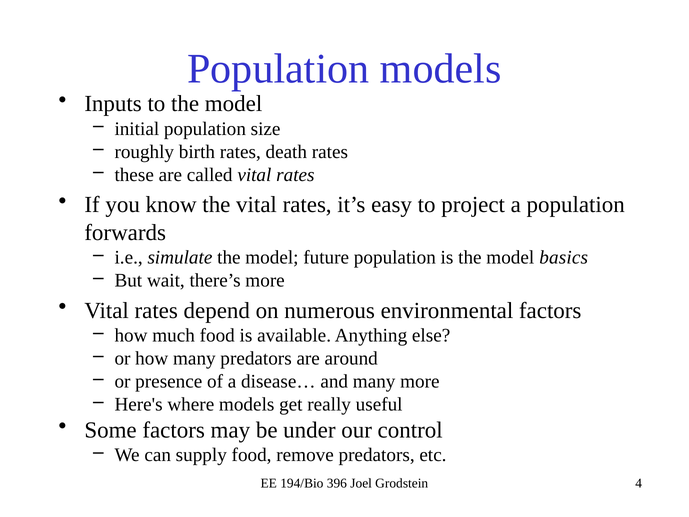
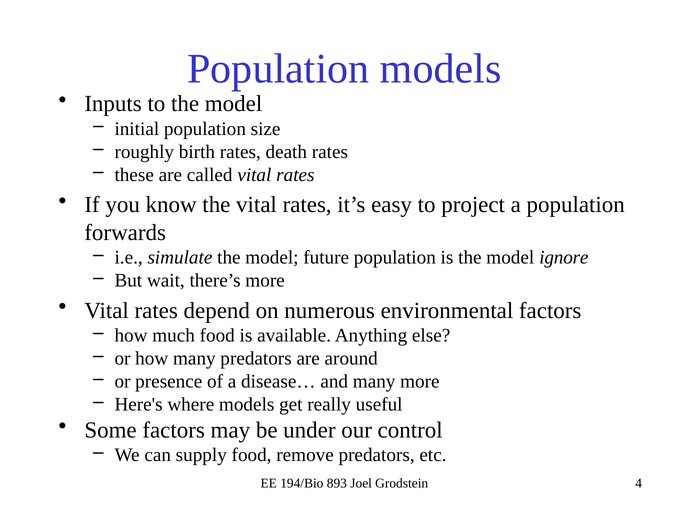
basics: basics -> ignore
396: 396 -> 893
